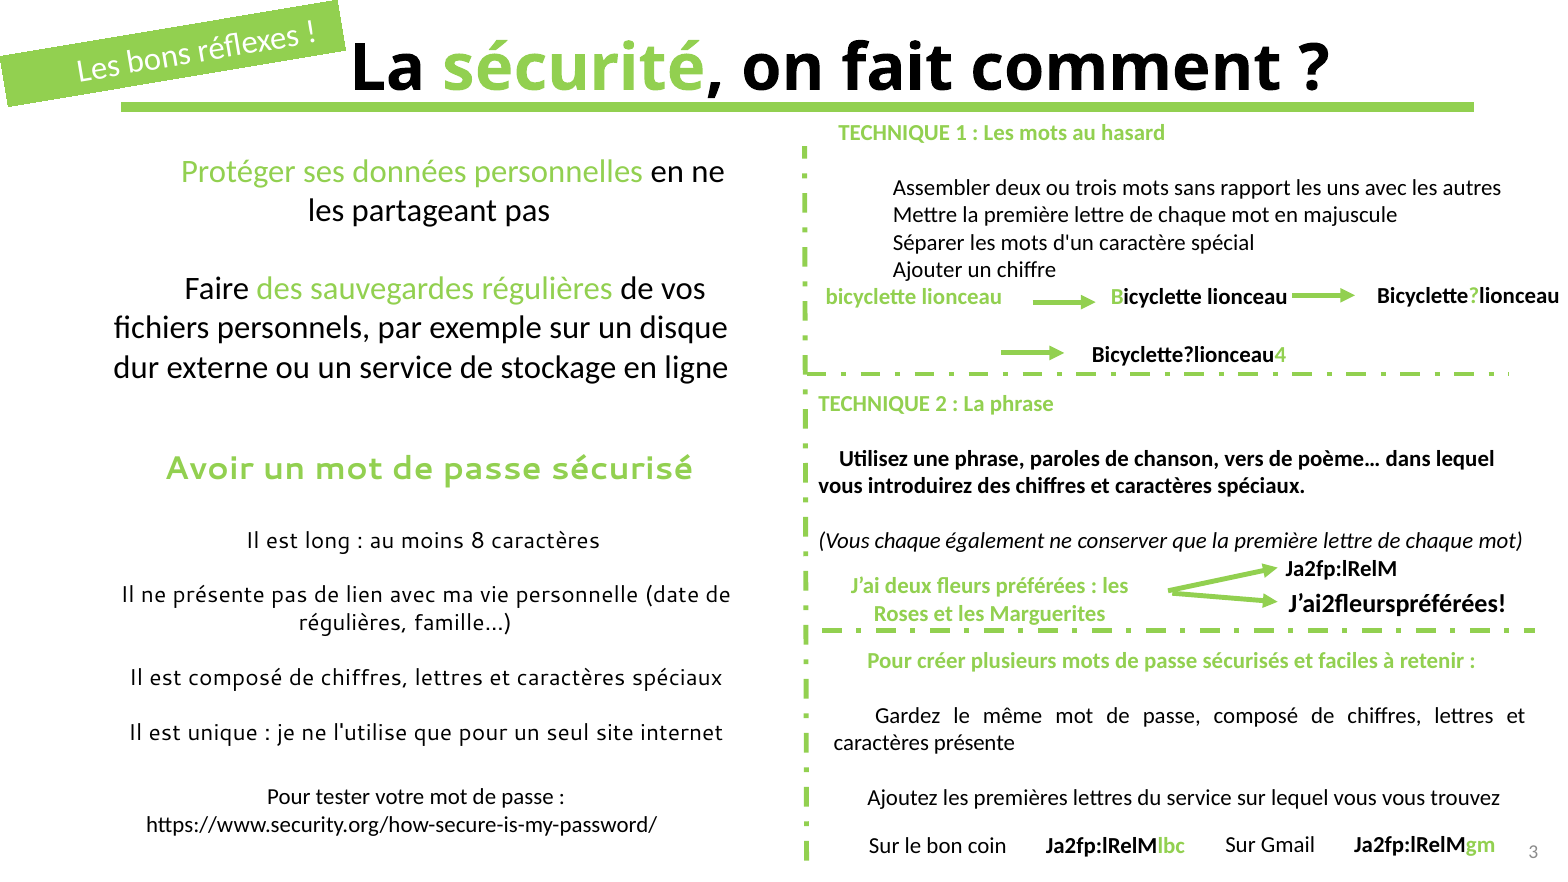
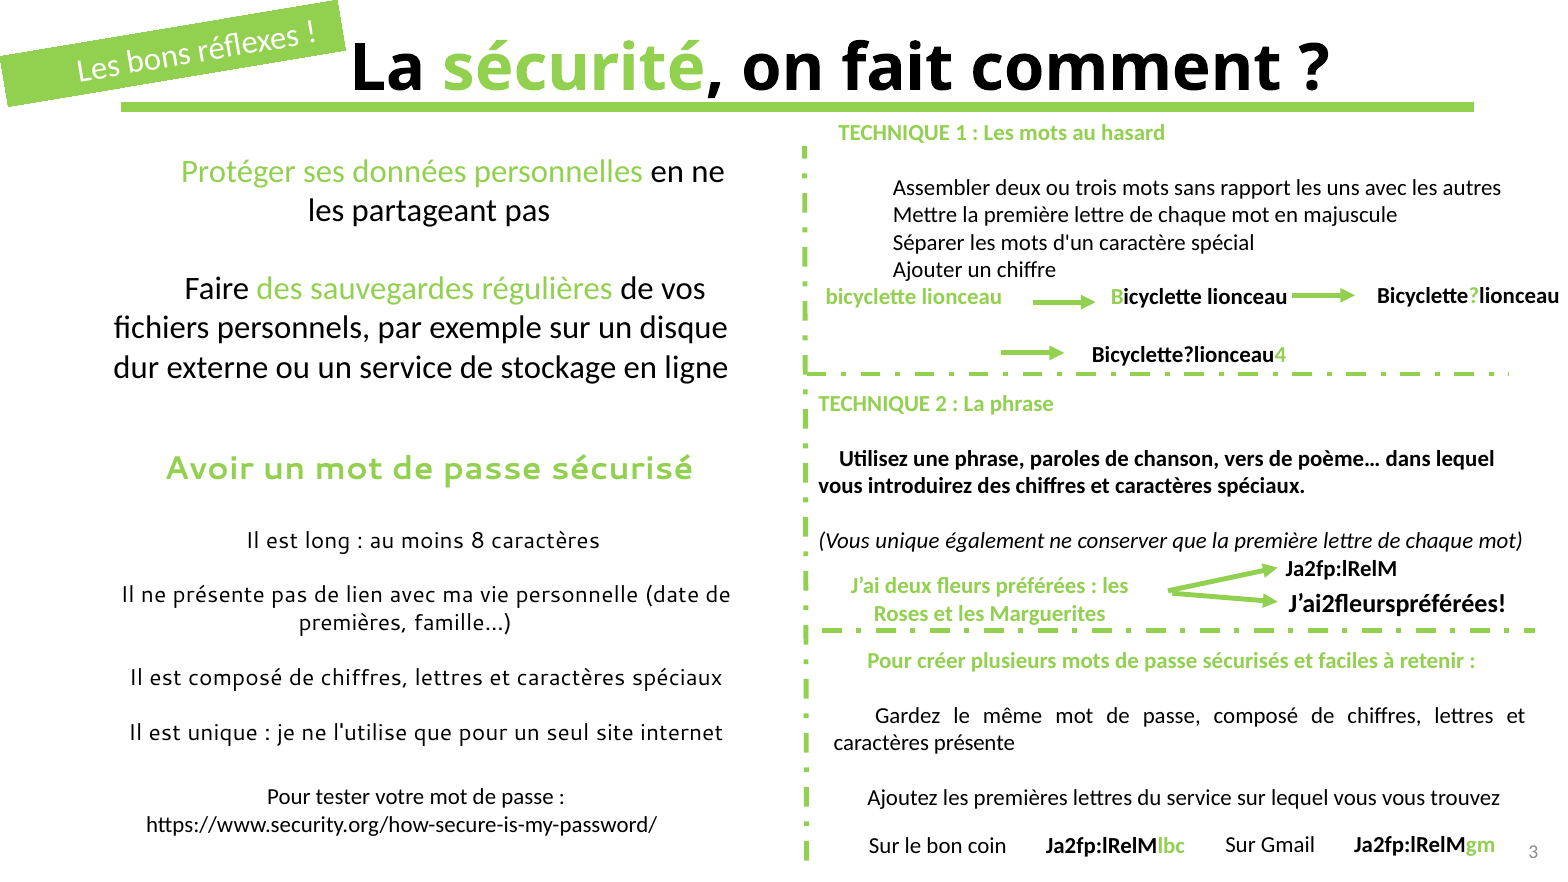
Vous chaque: chaque -> unique
régulières at (353, 623): régulières -> premières
